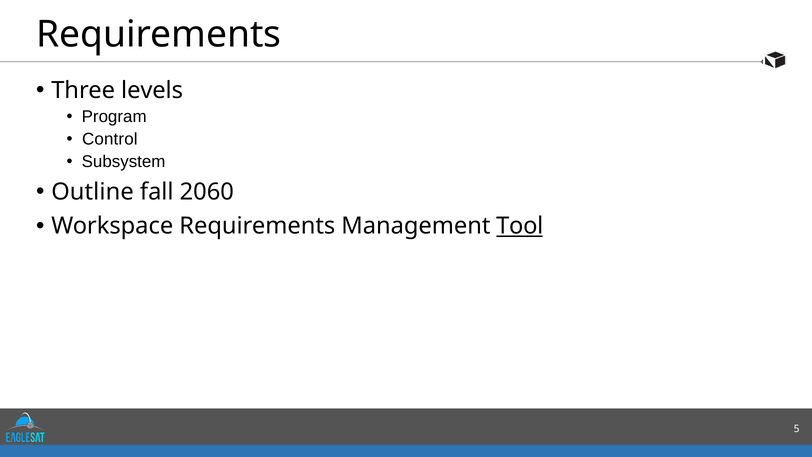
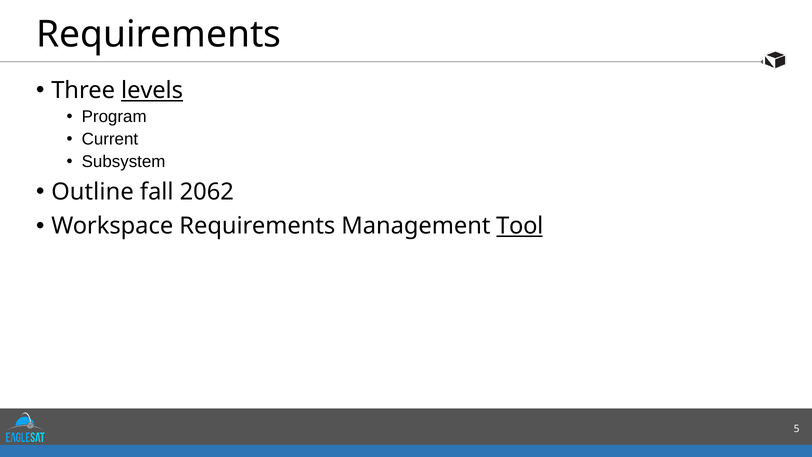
levels underline: none -> present
Control: Control -> Current
2060: 2060 -> 2062
